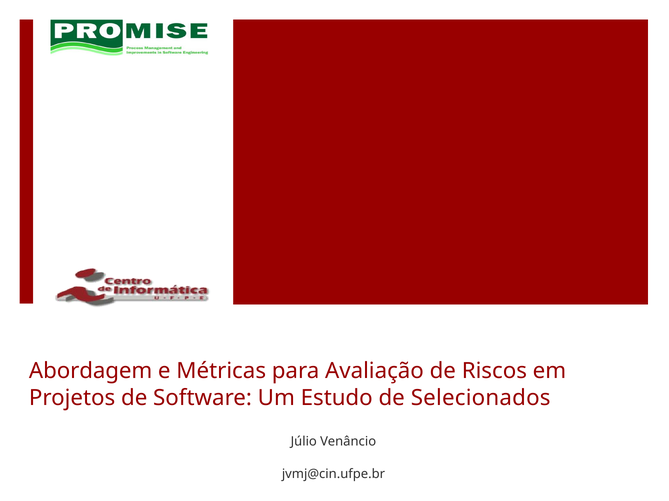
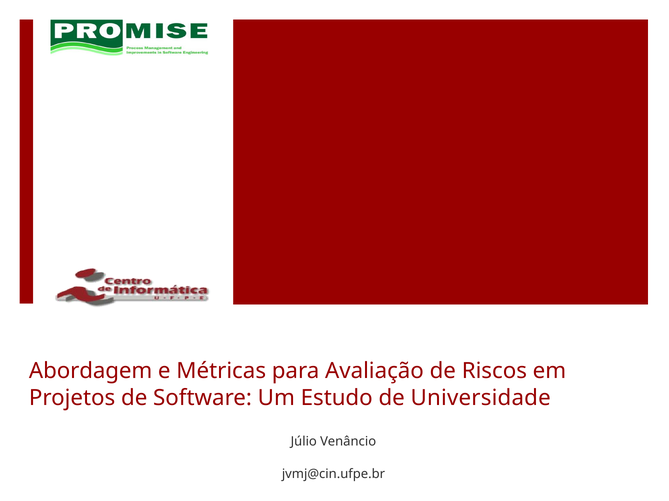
Selecionados: Selecionados -> Universidade
